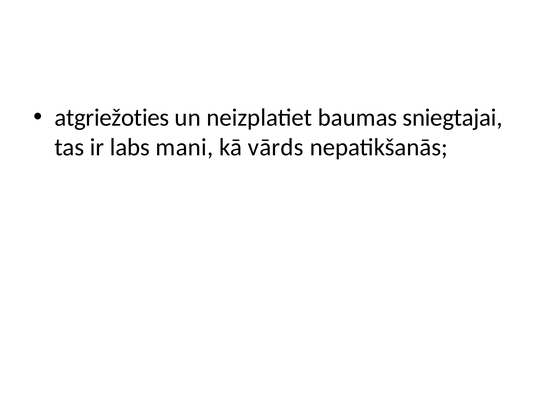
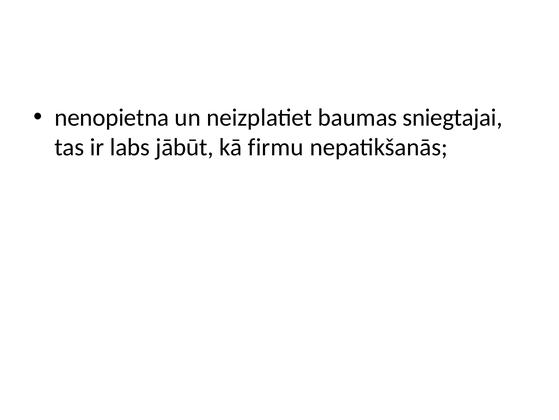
atgriežoties: atgriežoties -> nenopietna
mani: mani -> jābūt
vārds: vārds -> firmu
